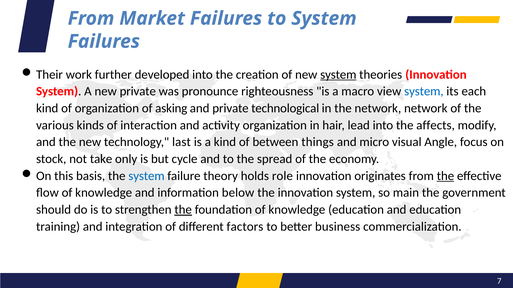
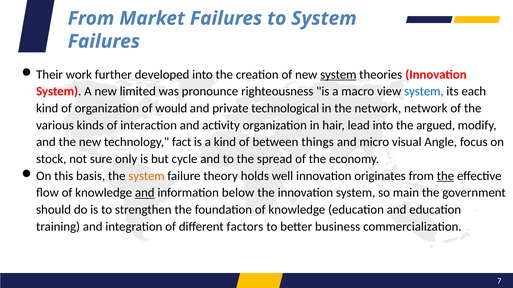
new private: private -> limited
asking: asking -> would
affects: affects -> argued
last: last -> fact
take: take -> sure
system at (146, 176) colour: blue -> orange
role: role -> well
and at (145, 193) underline: none -> present
the at (183, 210) underline: present -> none
